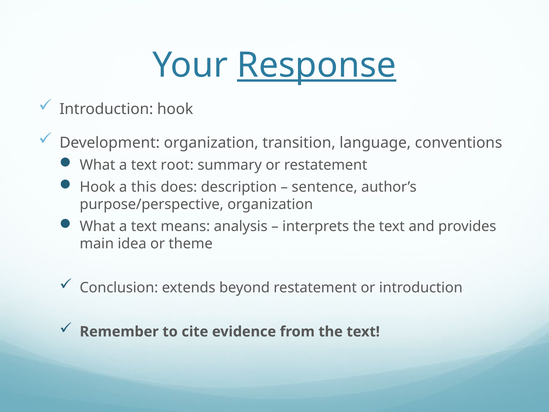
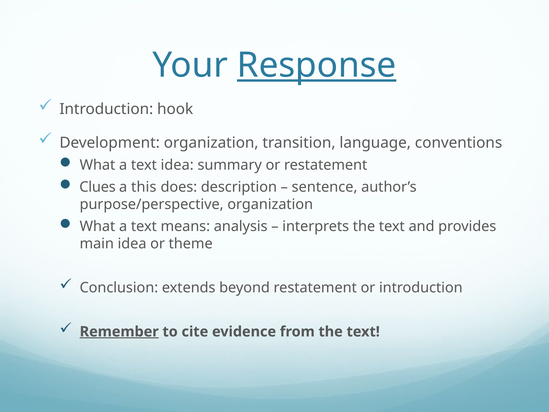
text root: root -> idea
Hook at (98, 187): Hook -> Clues
Remember underline: none -> present
